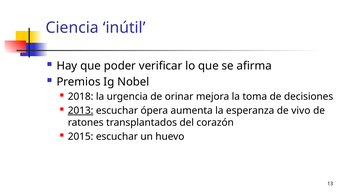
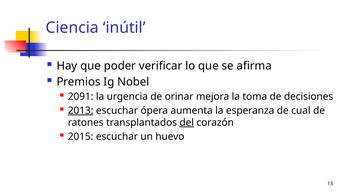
2018: 2018 -> 2091
vivo: vivo -> cual
del underline: none -> present
